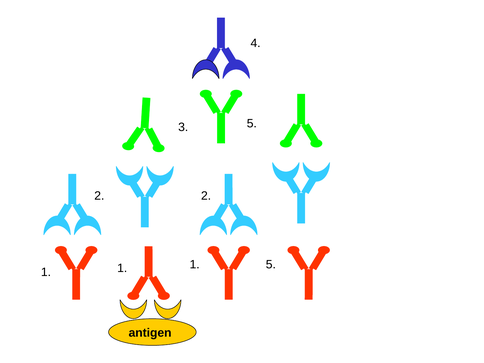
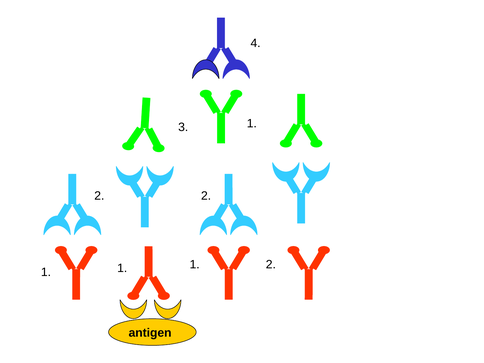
3 5: 5 -> 1
5 at (271, 264): 5 -> 2
